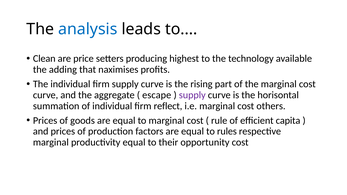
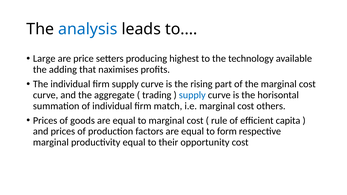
Clean: Clean -> Large
escape: escape -> trading
supply at (192, 95) colour: purple -> blue
reflect: reflect -> match
rules: rules -> form
